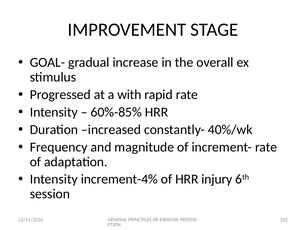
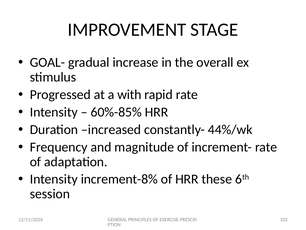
40%/wk: 40%/wk -> 44%/wk
increment-4%: increment-4% -> increment-8%
injury: injury -> these
